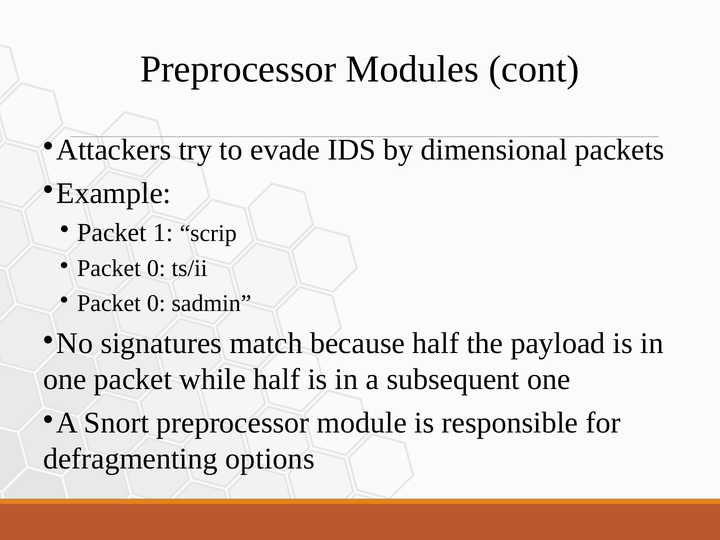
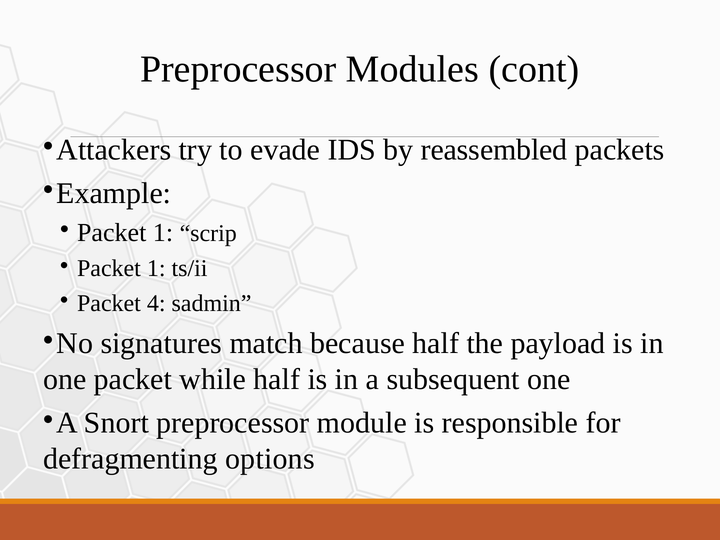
dimensional: dimensional -> reassembled
0 at (156, 268): 0 -> 1
0 at (156, 303): 0 -> 4
